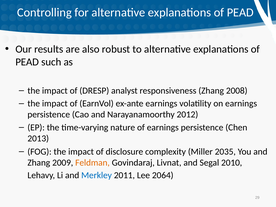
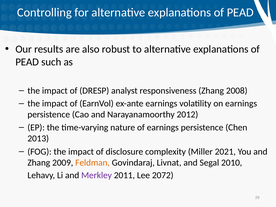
2035: 2035 -> 2021
Merkley colour: blue -> purple
2064: 2064 -> 2072
